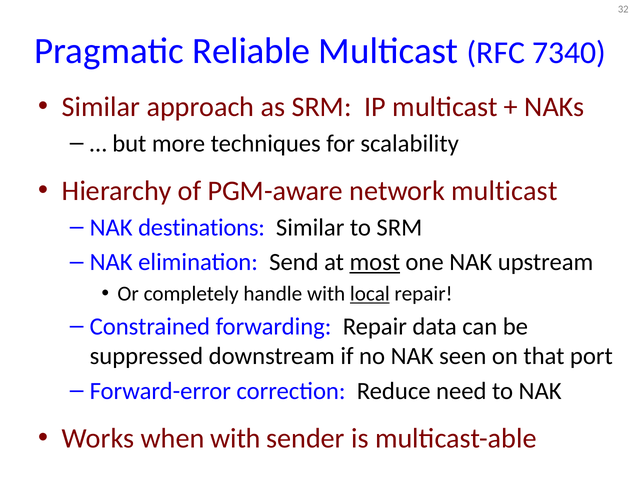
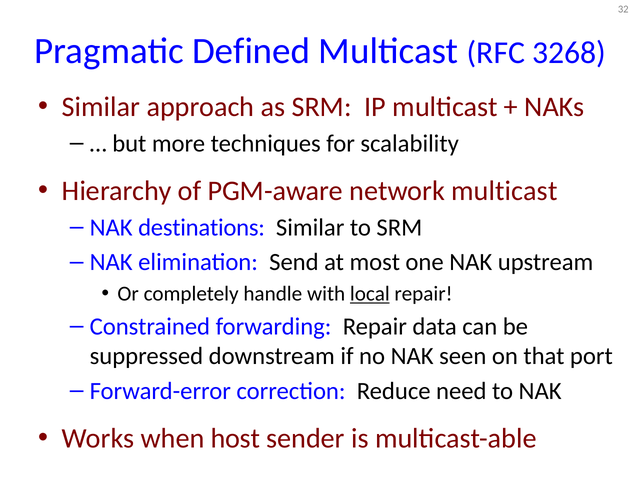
Reliable: Reliable -> Defined
7340: 7340 -> 3268
most underline: present -> none
when with: with -> host
